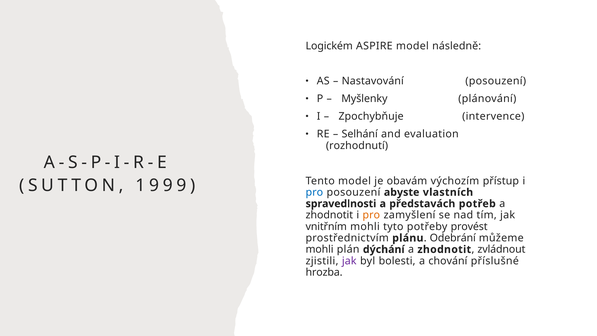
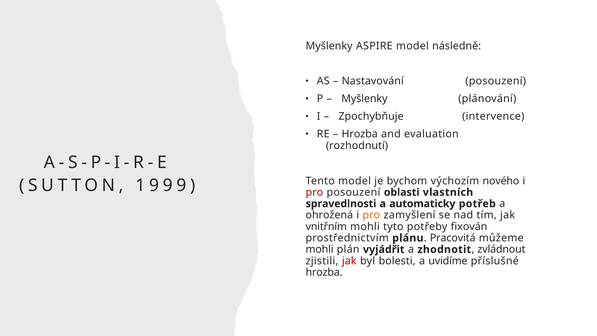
Logickém at (329, 46): Logickém -> Myšlenky
Selhání at (360, 134): Selhání -> Hrozba
obavám: obavám -> bychom
přístup: přístup -> nového
pro at (314, 192) colour: blue -> red
abyste: abyste -> oblasti
představách: představách -> automaticky
zhodnotit at (329, 215): zhodnotit -> ohrožená
provést: provést -> fixován
Odebrání: Odebrání -> Pracovitá
dýchání: dýchání -> vyjádřit
jak at (349, 261) colour: purple -> red
chování: chování -> uvidíme
